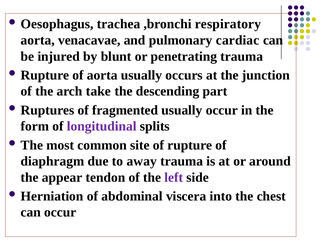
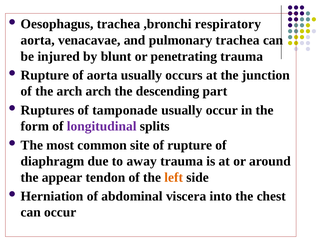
pulmonary cardiac: cardiac -> trachea
arch take: take -> arch
fragmented: fragmented -> tamponade
left colour: purple -> orange
